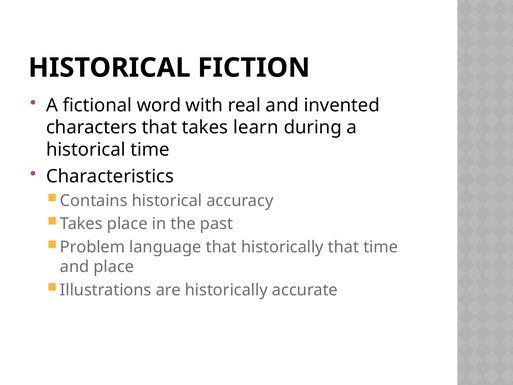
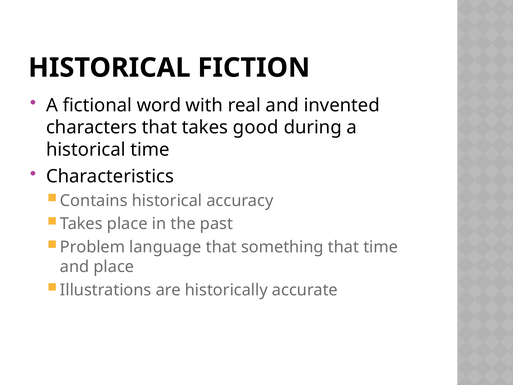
learn: learn -> good
that historically: historically -> something
